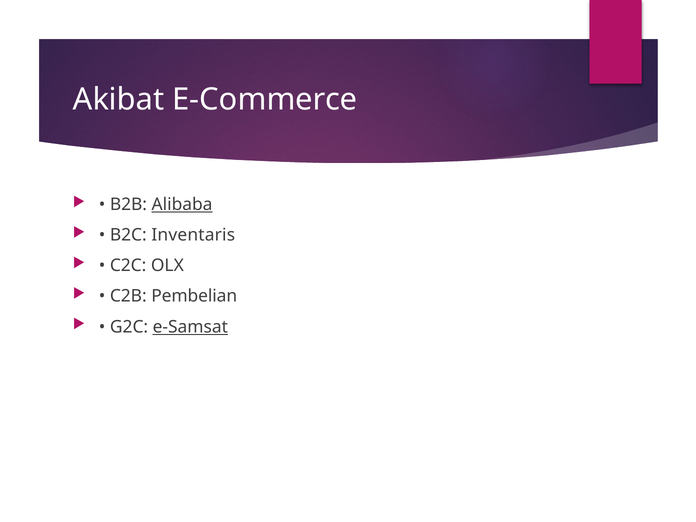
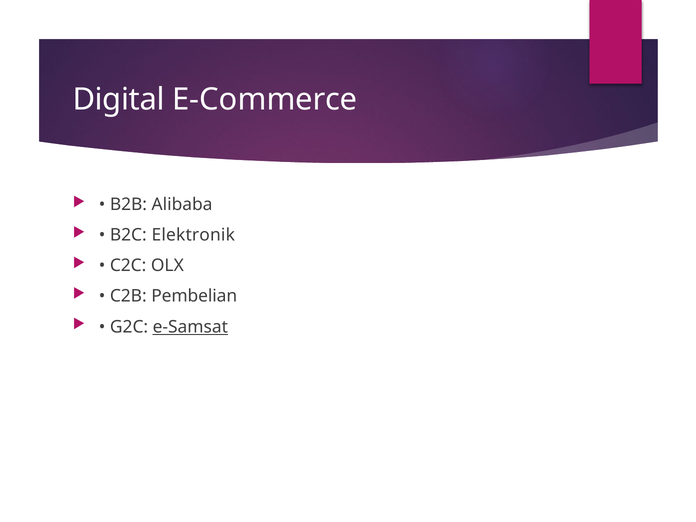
Akibat: Akibat -> Digital
Alibaba underline: present -> none
Inventaris: Inventaris -> Elektronik
